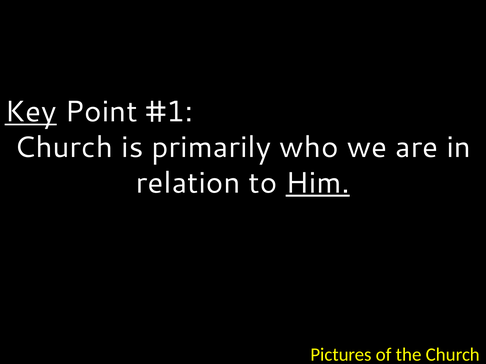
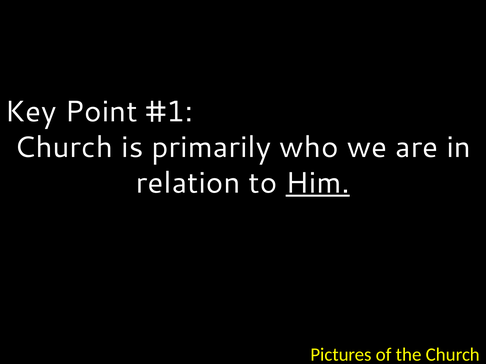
Key underline: present -> none
